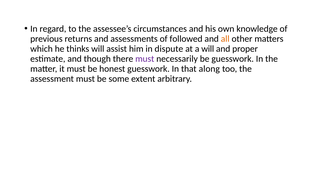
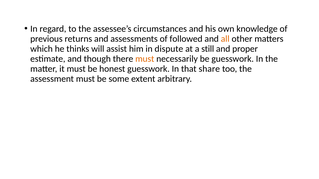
a will: will -> still
must at (145, 59) colour: purple -> orange
along: along -> share
